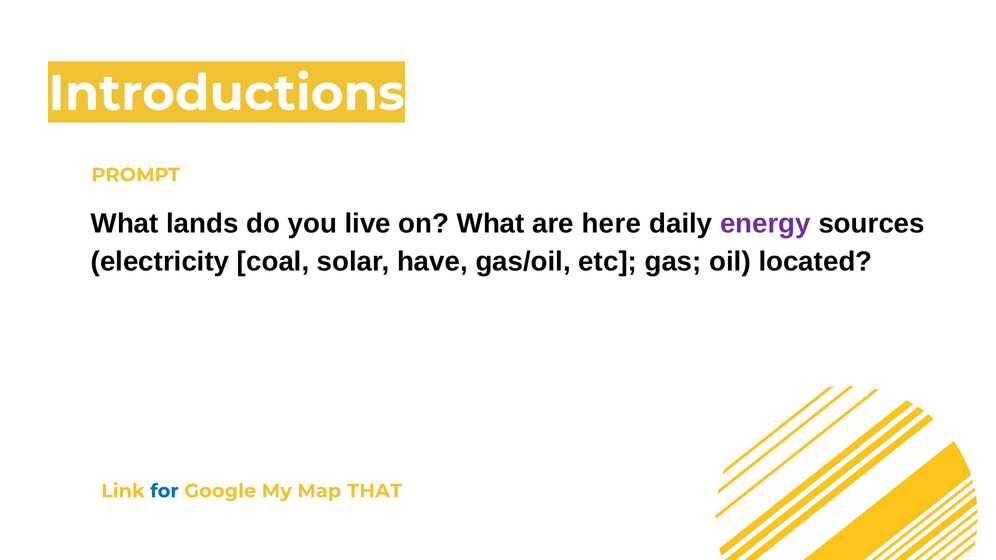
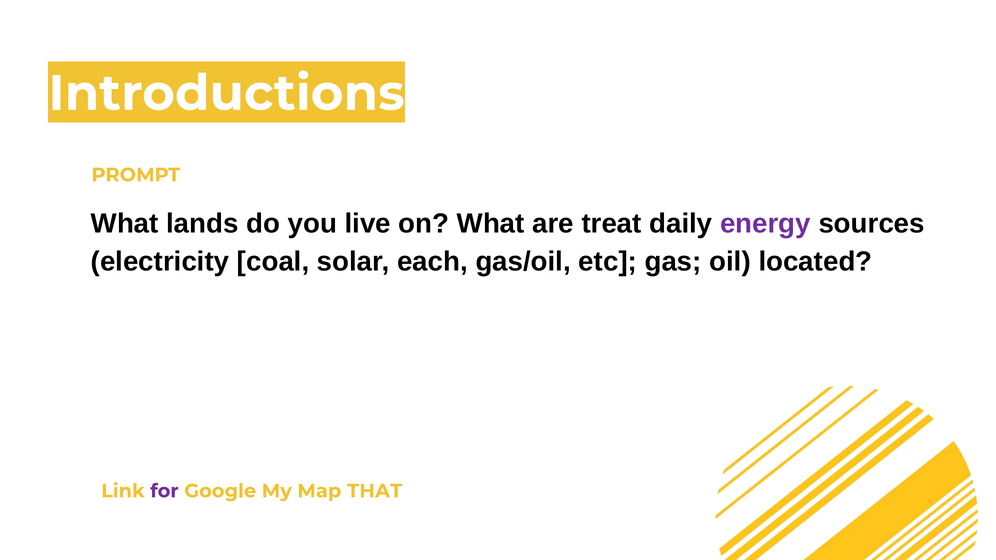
here: here -> treat
have: have -> each
for colour: blue -> purple
